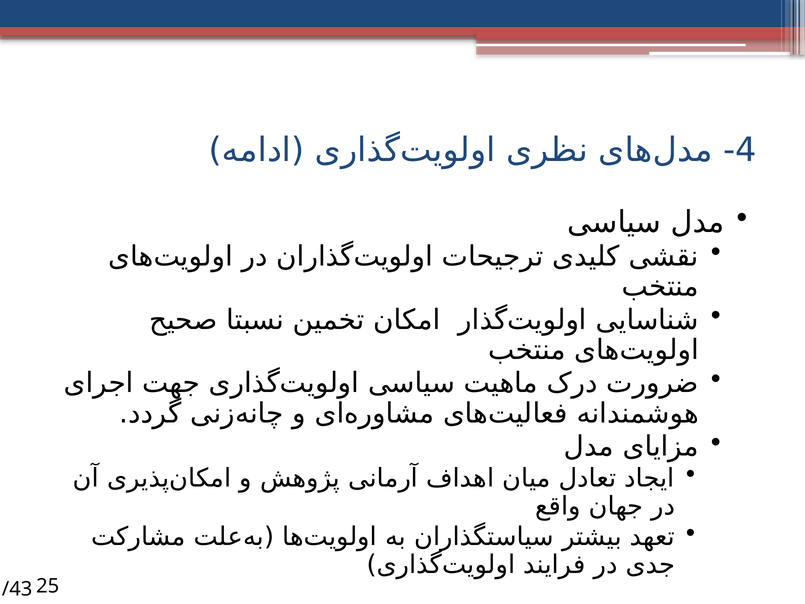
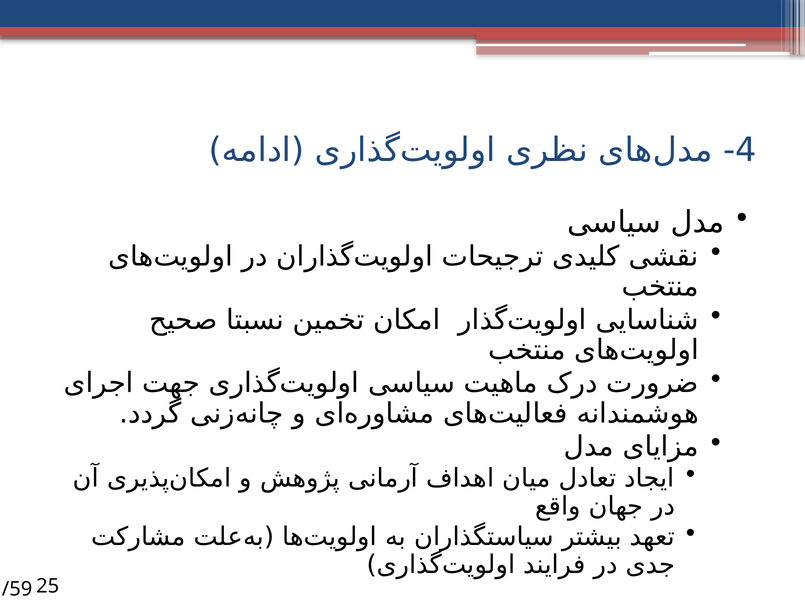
/43: /43 -> /59
